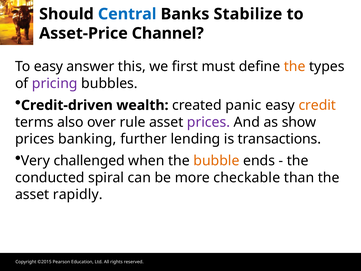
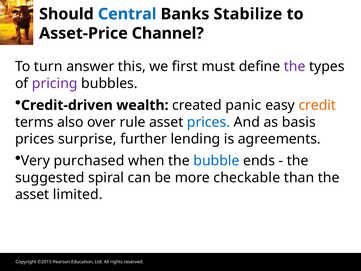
To easy: easy -> turn
the at (295, 67) colour: orange -> purple
prices at (209, 122) colour: purple -> blue
show: show -> basis
banking: banking -> surprise
transactions: transactions -> agreements
challenged: challenged -> purchased
bubble colour: orange -> blue
conducted: conducted -> suggested
rapidly: rapidly -> limited
